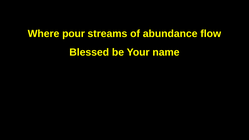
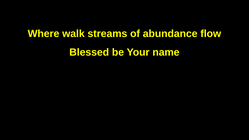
pour: pour -> walk
